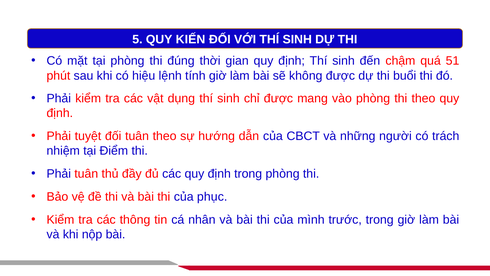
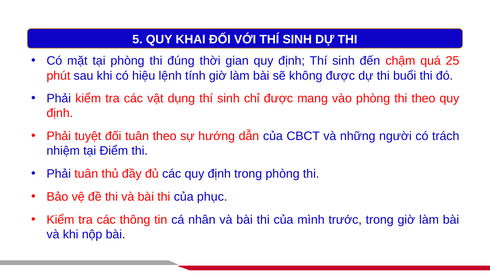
KIẾN: KIẾN -> KHAI
51: 51 -> 25
